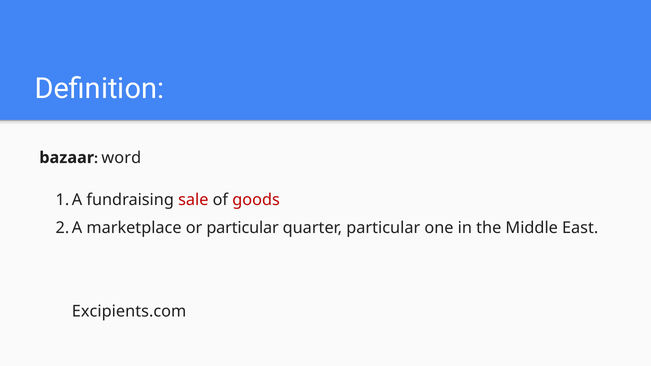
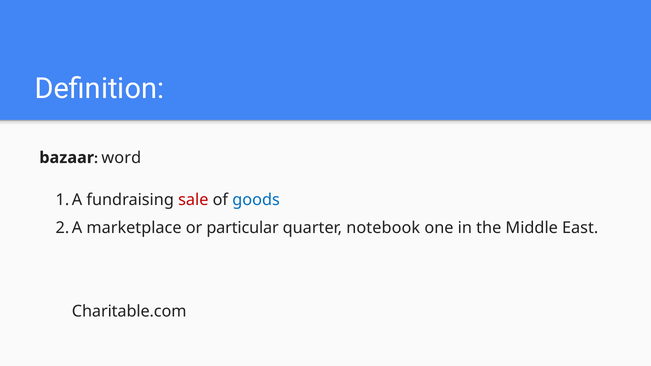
goods colour: red -> blue
quarter particular: particular -> notebook
Excipients.com: Excipients.com -> Charitable.com
